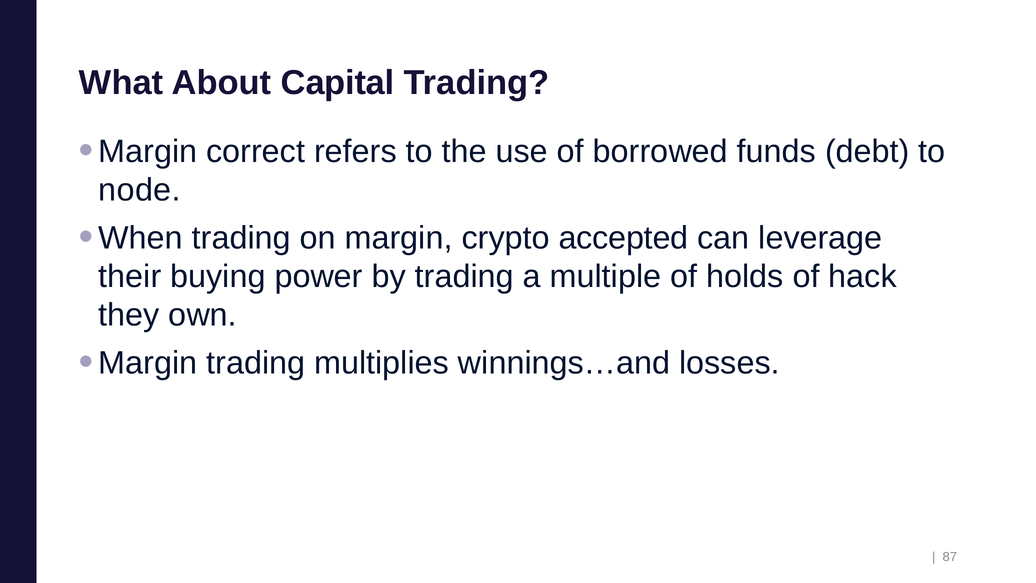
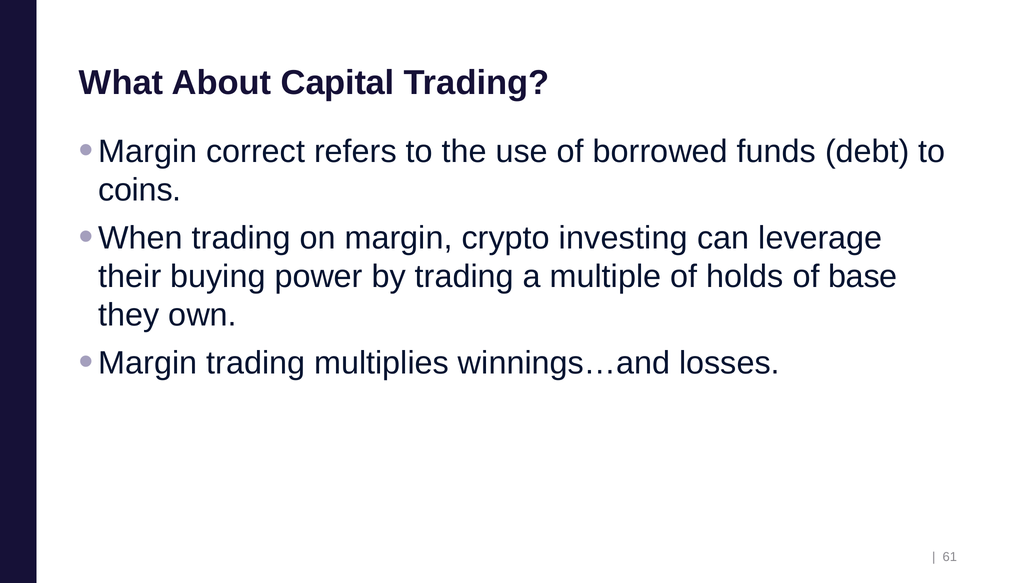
node: node -> coins
accepted: accepted -> investing
hack: hack -> base
87: 87 -> 61
